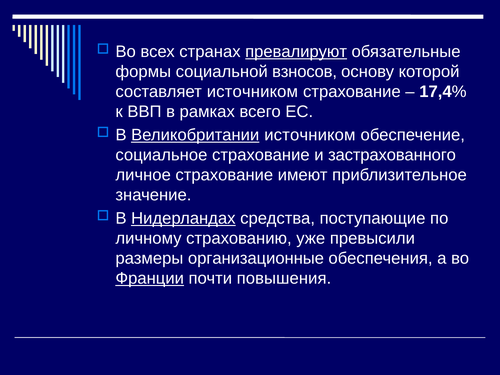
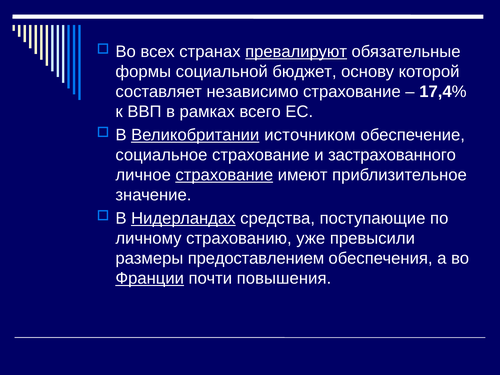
взносов: взносов -> бюджет
составляет источником: источником -> независимо
страхование at (224, 175) underline: none -> present
организационные: организационные -> предоставлением
